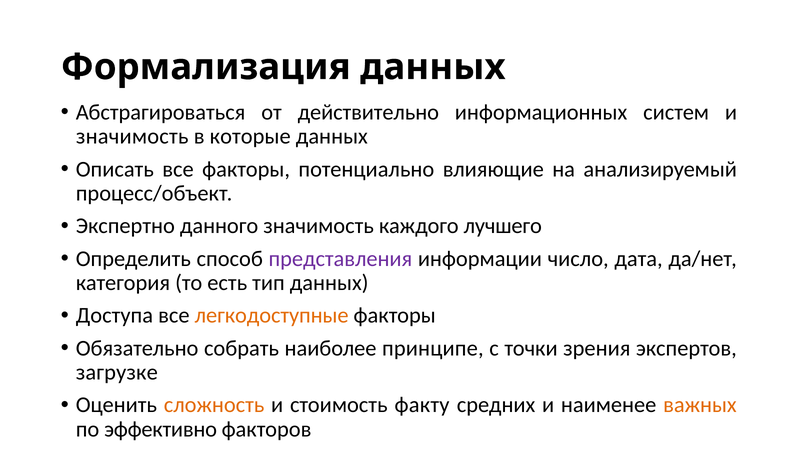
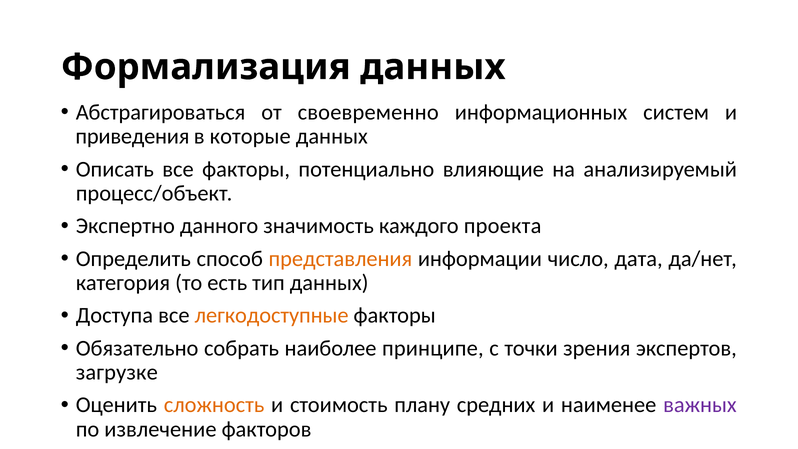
действительно: действительно -> своевременно
значимость at (132, 137): значимость -> приведения
лучшего: лучшего -> проекта
представления colour: purple -> orange
факту: факту -> плану
важных colour: orange -> purple
эффективно: эффективно -> извлечение
